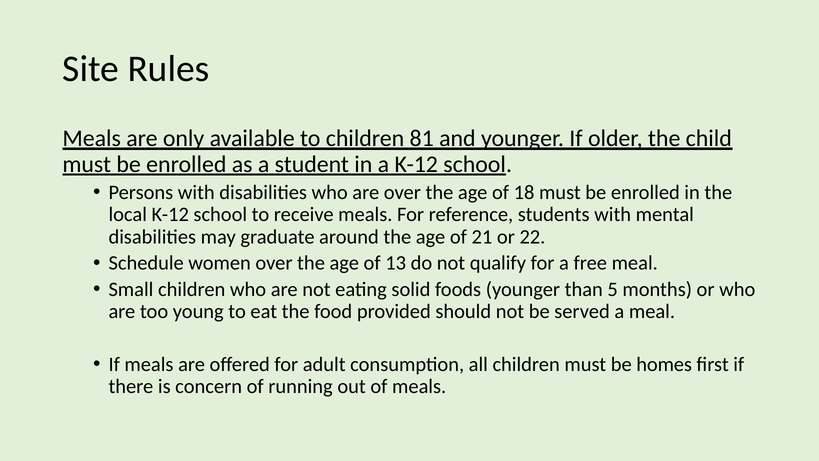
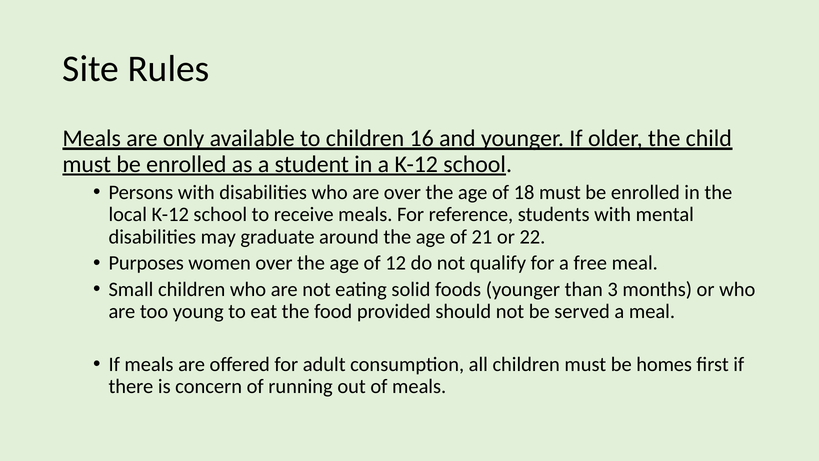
81: 81 -> 16
Schedule: Schedule -> Purposes
13: 13 -> 12
5: 5 -> 3
